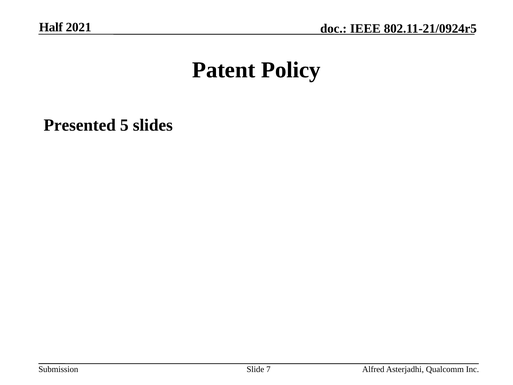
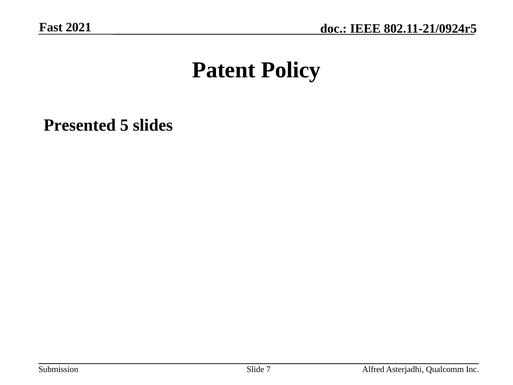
Half: Half -> Fast
